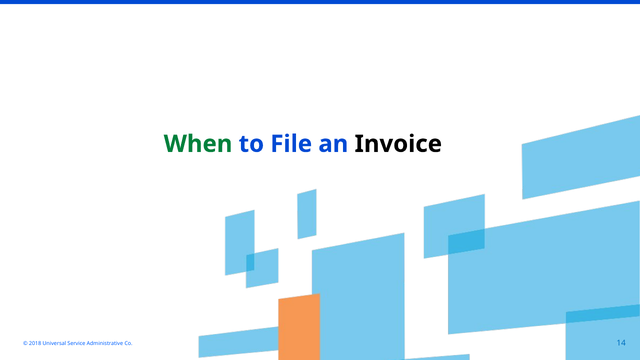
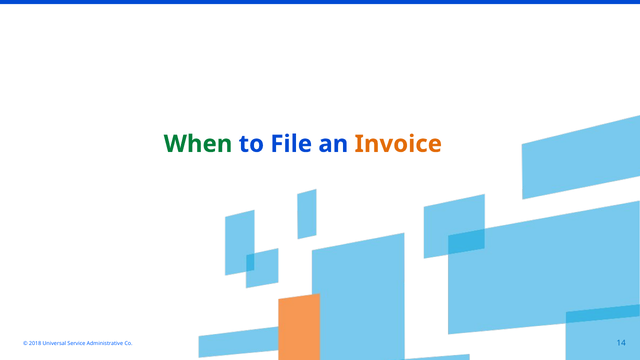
Invoice colour: black -> orange
